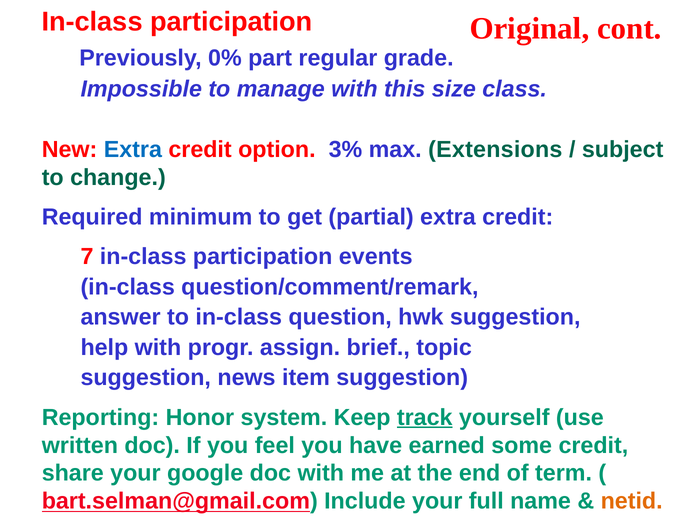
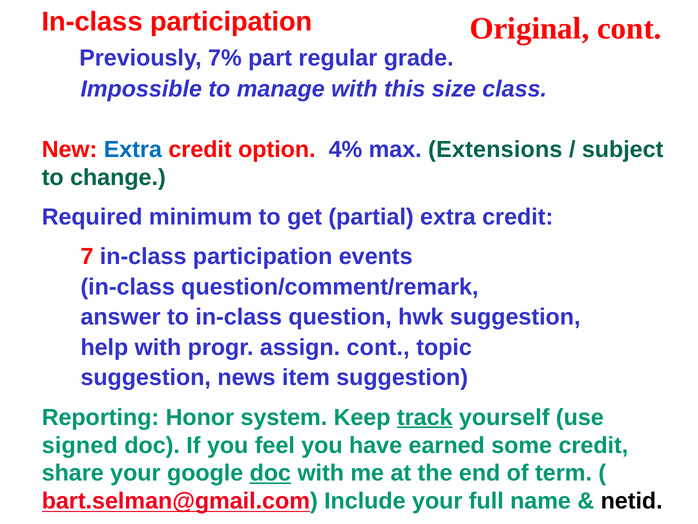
0%: 0% -> 7%
3%: 3% -> 4%
assign brief: brief -> cont
written: written -> signed
doc at (270, 473) underline: none -> present
netid colour: orange -> black
